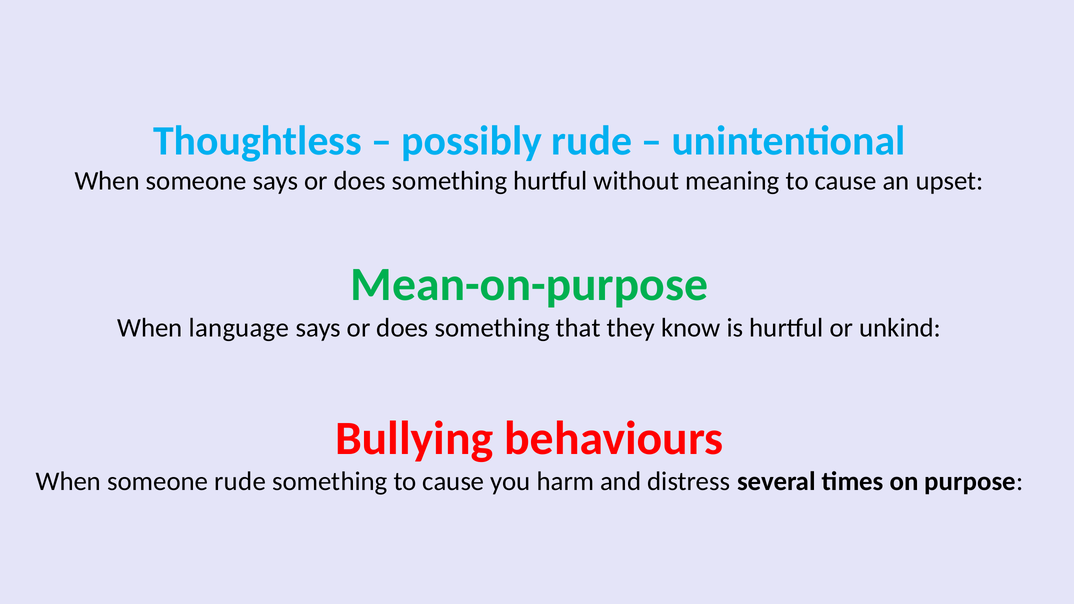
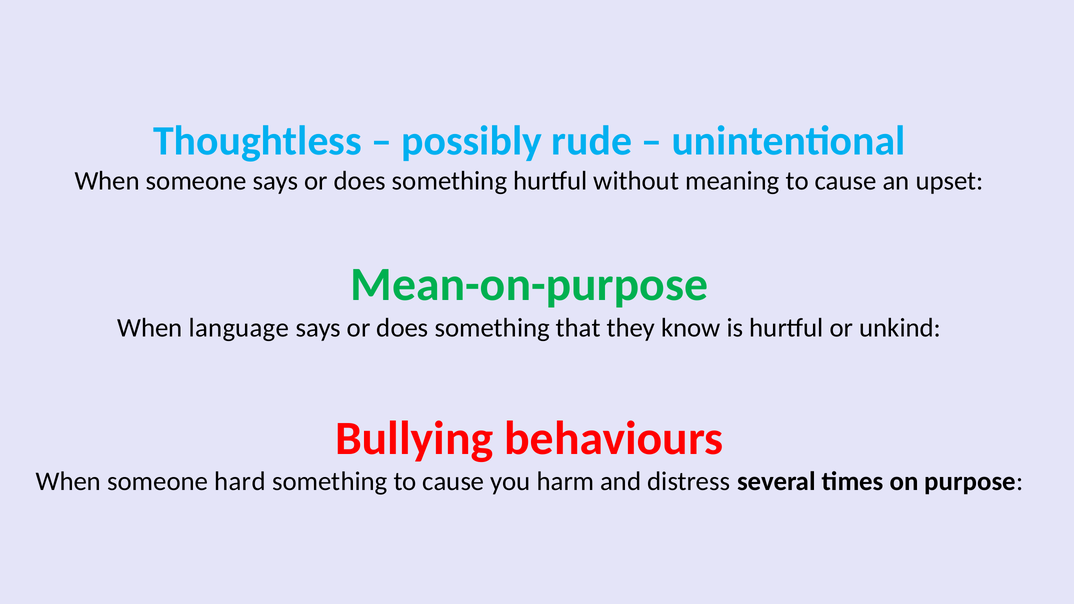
someone rude: rude -> hard
